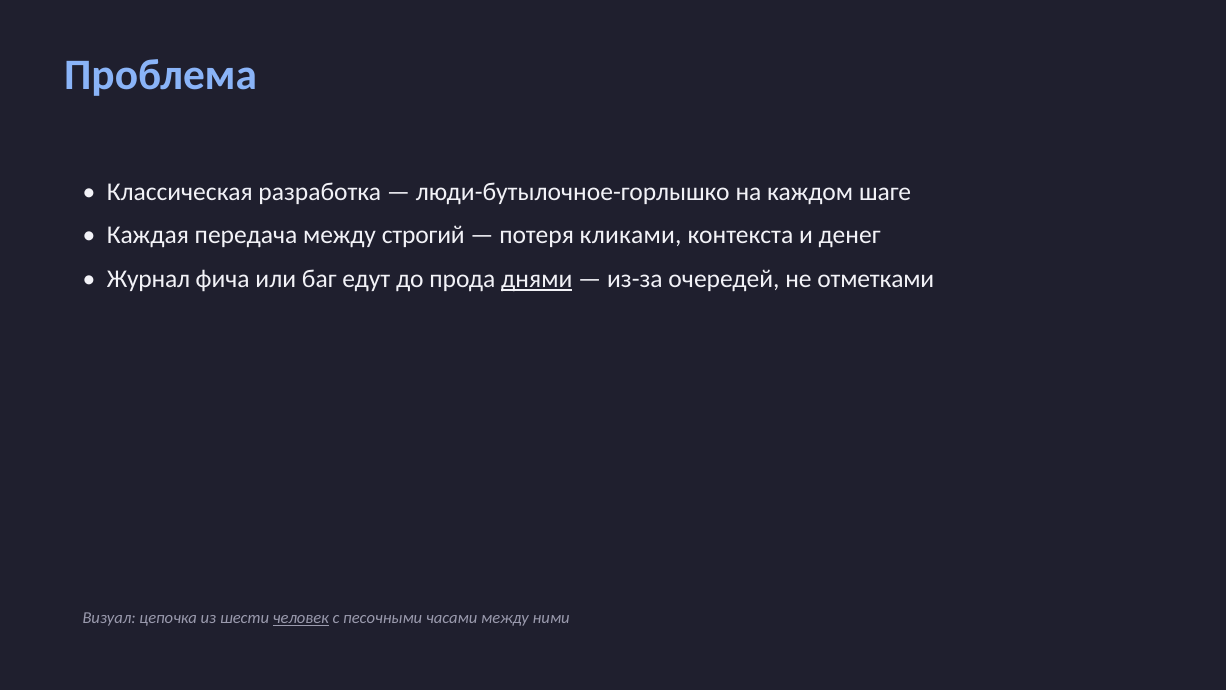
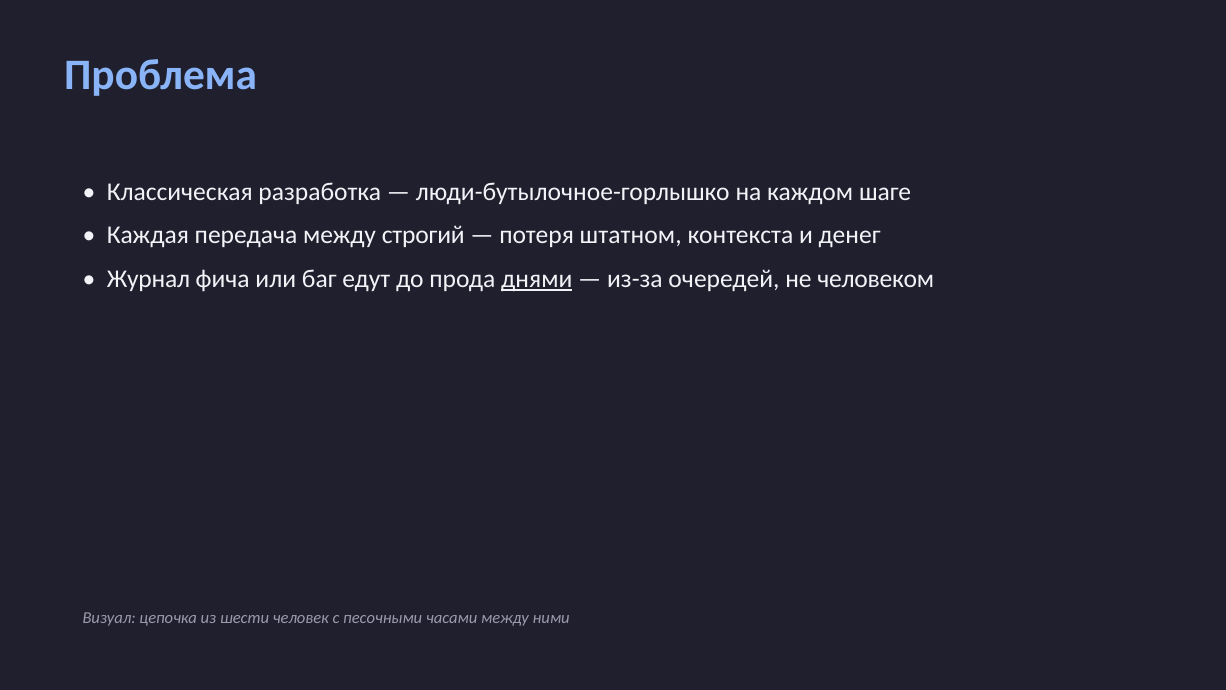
кликами: кликами -> штатном
отметками: отметками -> человеком
человек underline: present -> none
